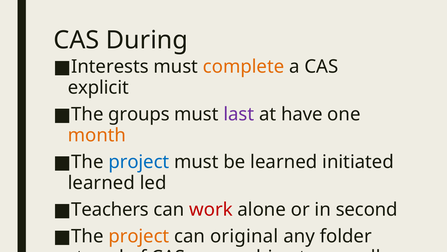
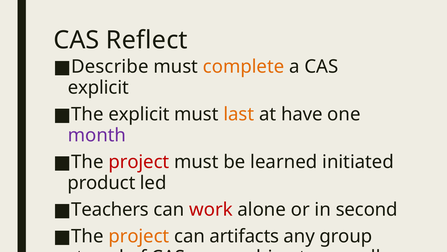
During: During -> Reflect
Interests: Interests -> Describe
The groups: groups -> explicit
last colour: purple -> orange
month colour: orange -> purple
project at (139, 162) colour: blue -> red
learned at (101, 183): learned -> product
original: original -> artifacts
folder: folder -> group
